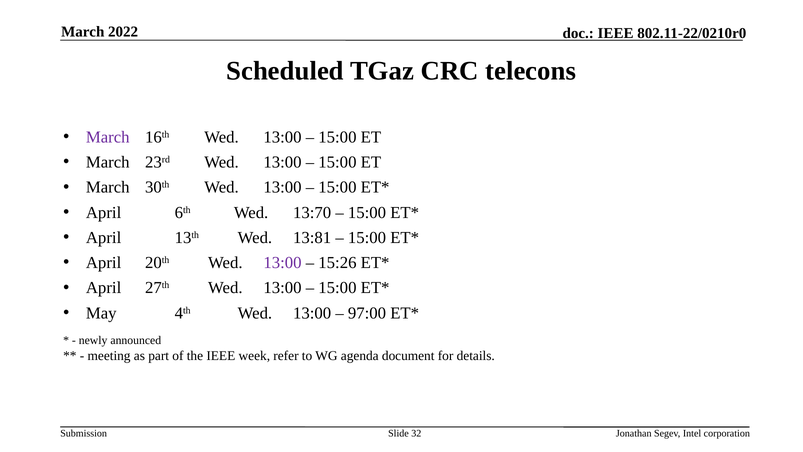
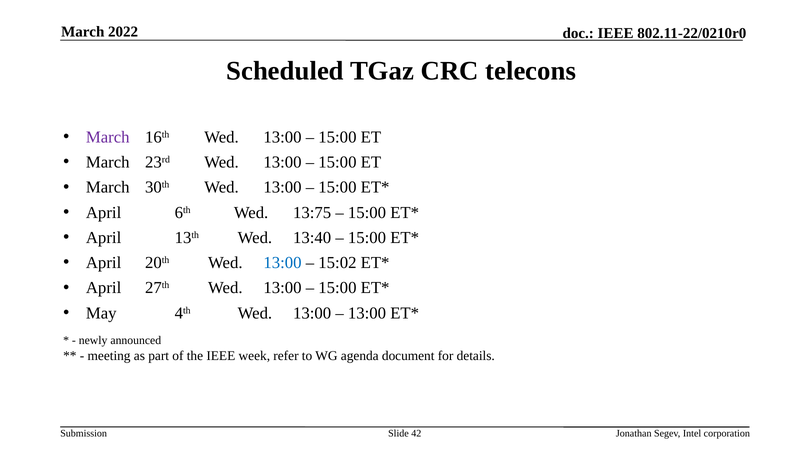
13:70: 13:70 -> 13:75
13:81: 13:81 -> 13:40
13:00 at (283, 263) colour: purple -> blue
15:26: 15:26 -> 15:02
97:00 at (367, 313): 97:00 -> 13:00
32: 32 -> 42
